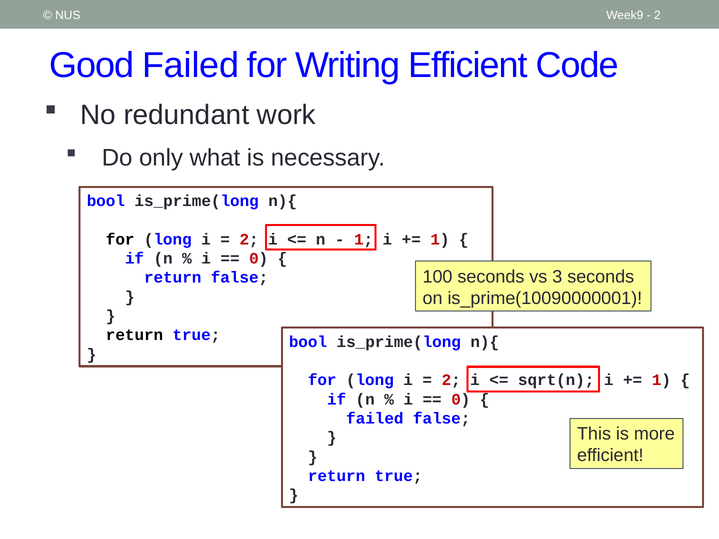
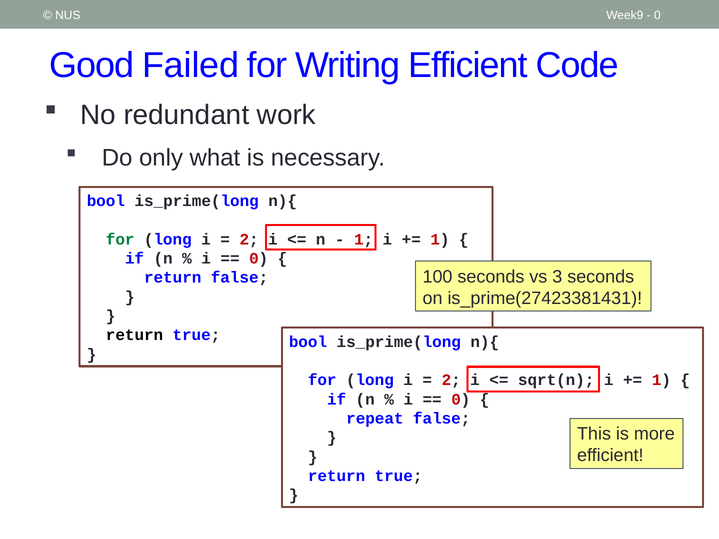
2 at (657, 15): 2 -> 0
for at (120, 239) colour: black -> green
is_prime(10090000001: is_prime(10090000001 -> is_prime(27423381431
failed at (375, 419): failed -> repeat
